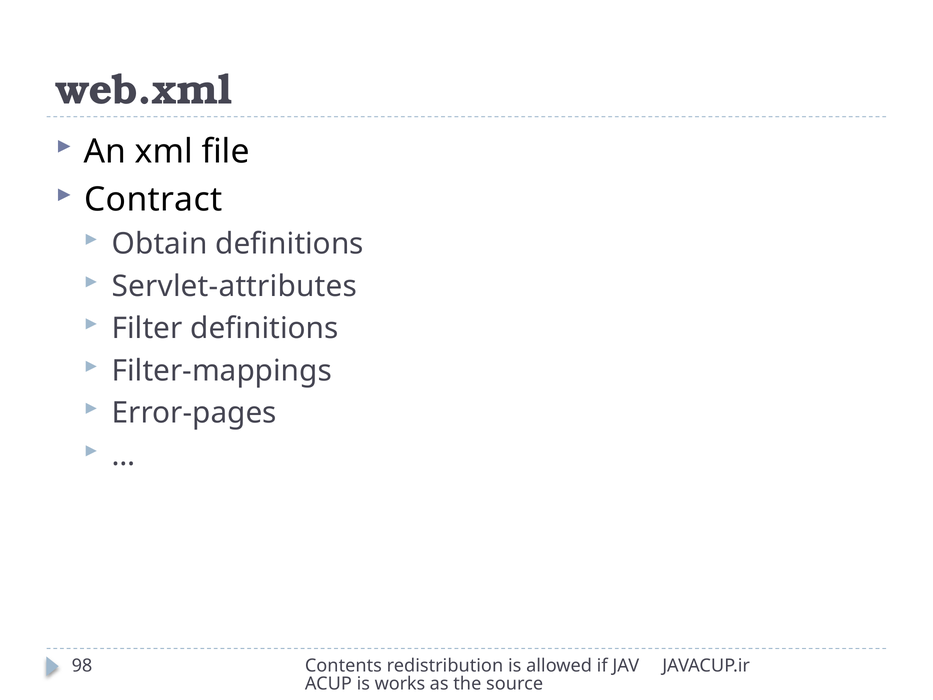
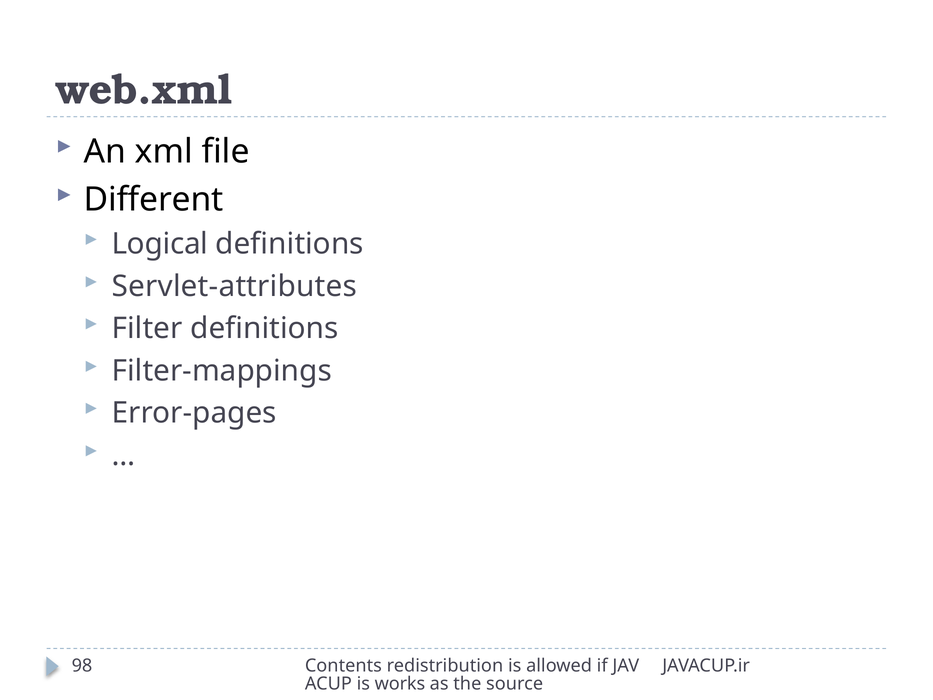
Contract: Contract -> Different
Obtain: Obtain -> Logical
